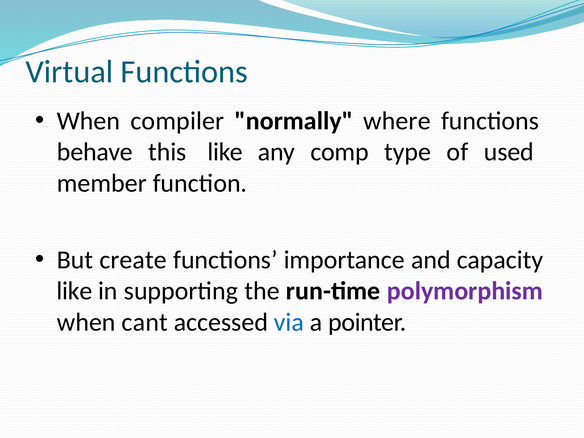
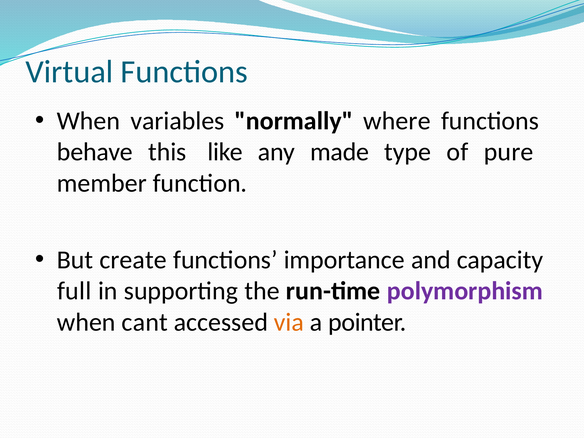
compiler: compiler -> variables
comp: comp -> made
used: used -> pure
like at (74, 291): like -> full
via colour: blue -> orange
